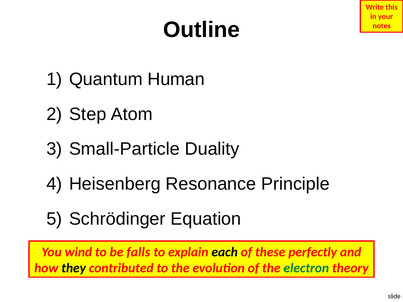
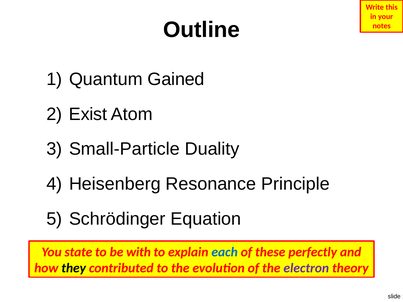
Human: Human -> Gained
Step: Step -> Exist
wind: wind -> state
falls: falls -> with
each colour: black -> blue
electron colour: green -> purple
